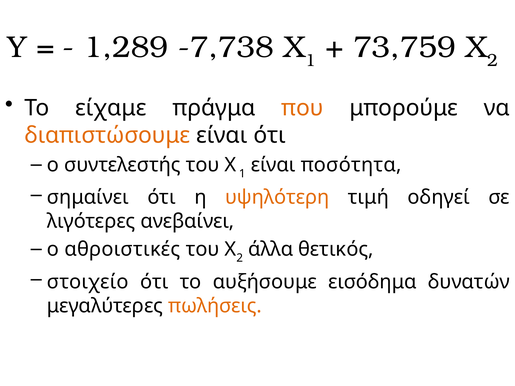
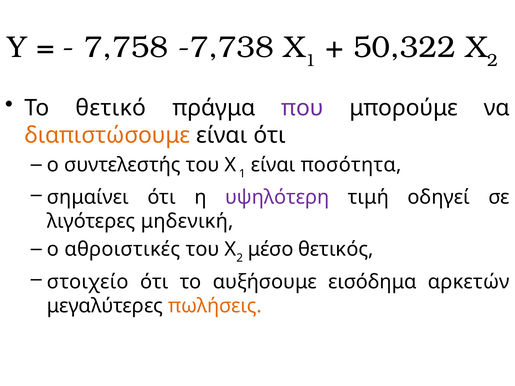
1,289: 1,289 -> 7,758
73,759: 73,759 -> 50,322
είχαμε: είχαμε -> θετικό
που colour: orange -> purple
υψηλότερη colour: orange -> purple
ανεβαίνει: ανεβαίνει -> μηδενική
άλλα: άλλα -> μέσο
δυνατών: δυνατών -> αρκετών
